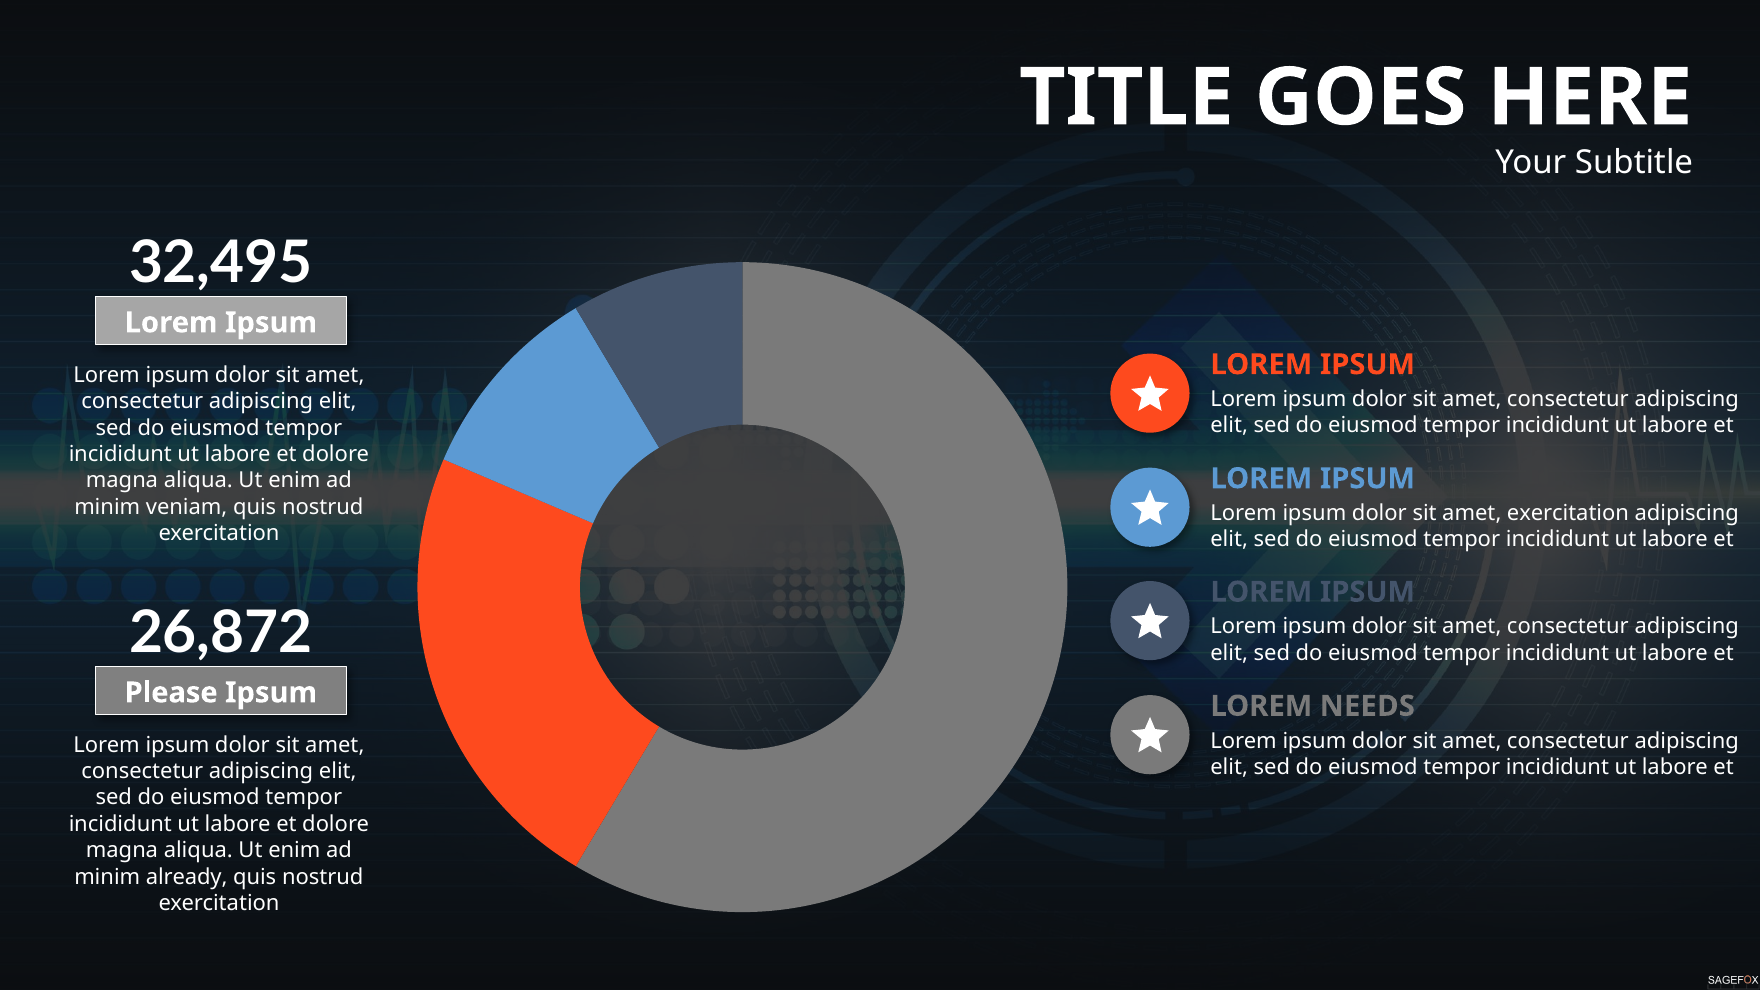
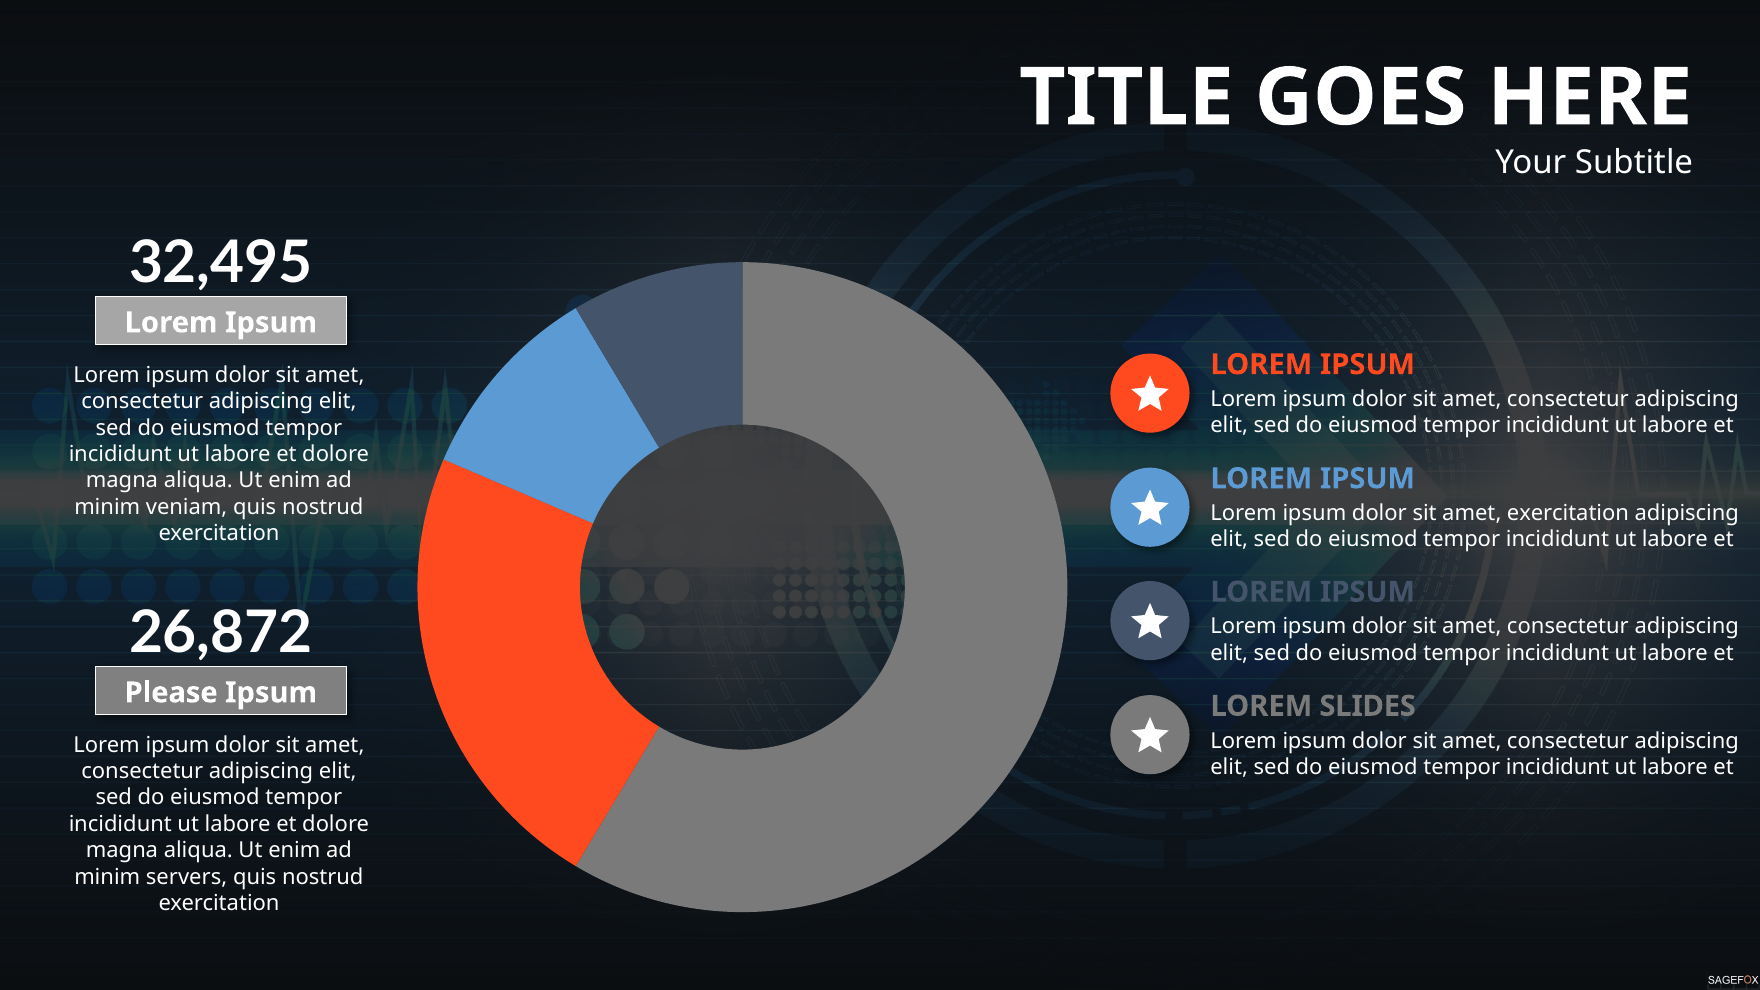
NEEDS: NEEDS -> SLIDES
already: already -> servers
